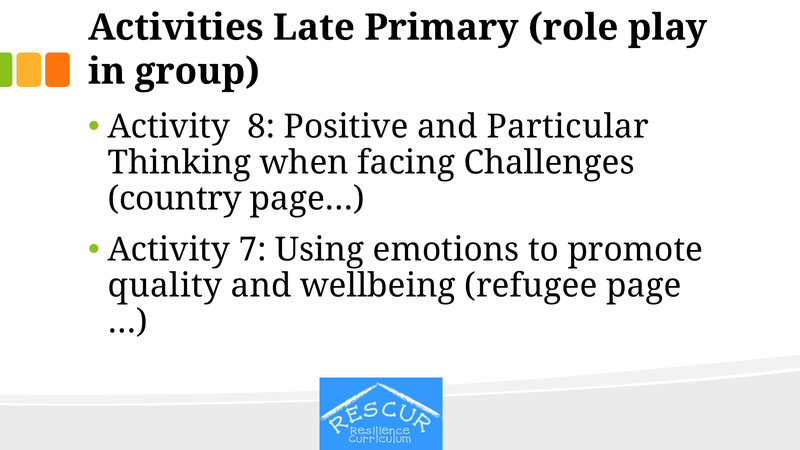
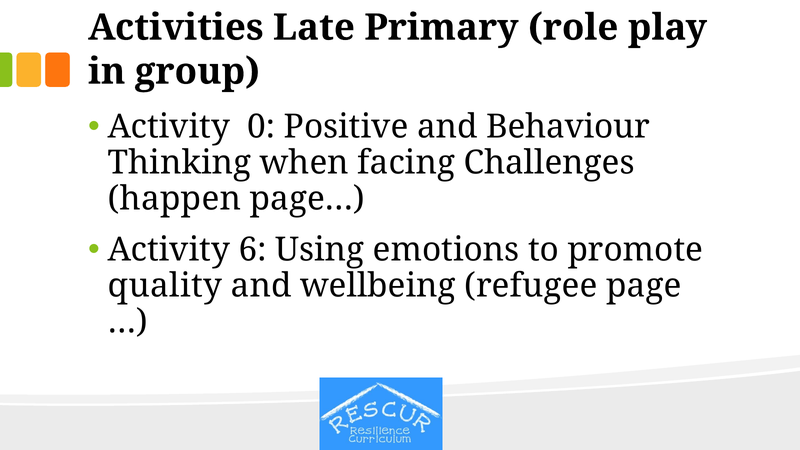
8: 8 -> 0
Particular: Particular -> Behaviour
country: country -> happen
7: 7 -> 6
